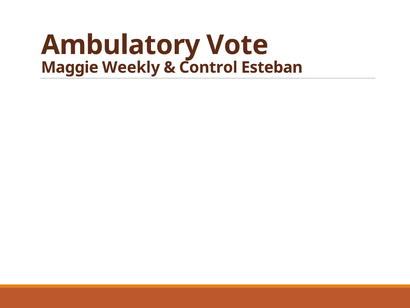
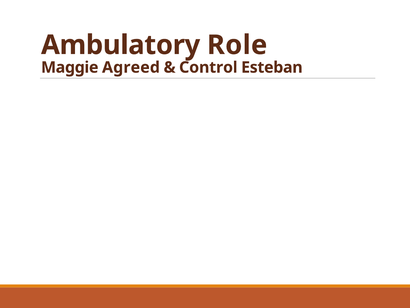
Vote: Vote -> Role
Weekly: Weekly -> Agreed
